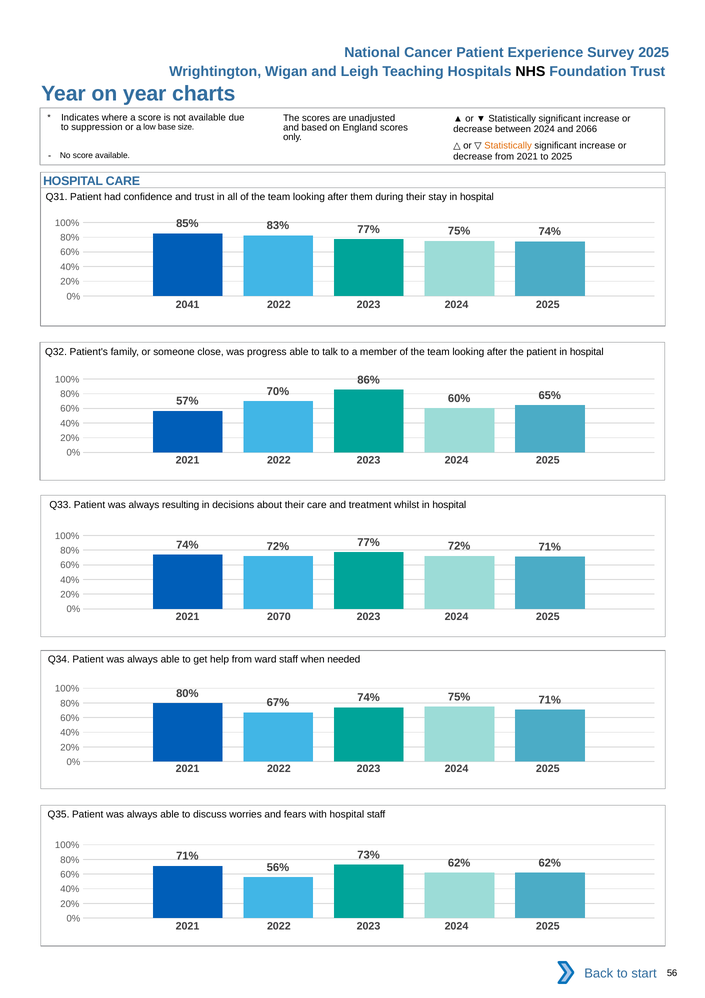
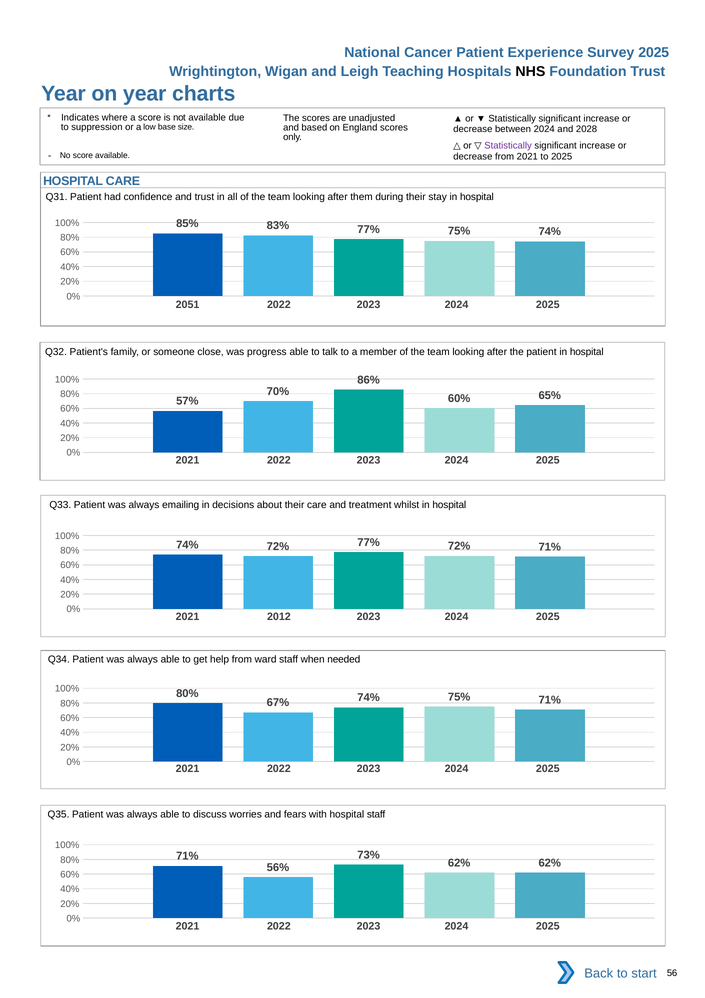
2066: 2066 -> 2028
Statistically at (508, 146) colour: orange -> purple
2041: 2041 -> 2051
resulting: resulting -> emailing
2070: 2070 -> 2012
